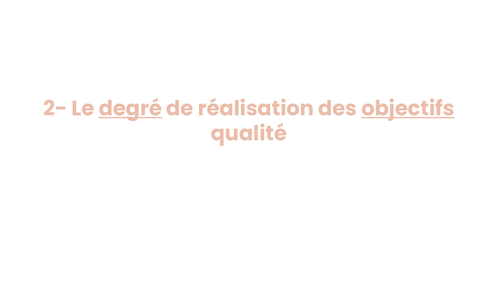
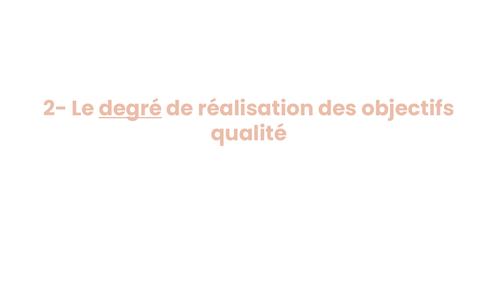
objectifs underline: present -> none
